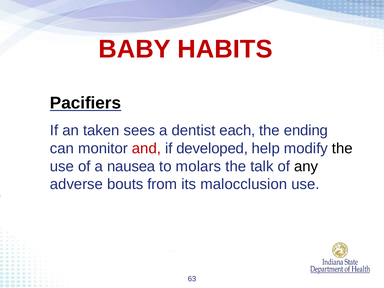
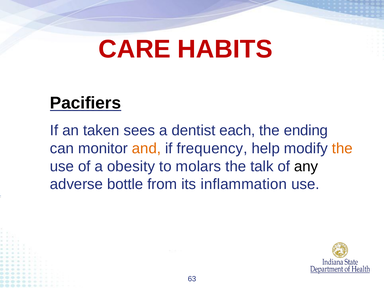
BABY: BABY -> CARE
and colour: red -> orange
developed: developed -> frequency
the at (342, 148) colour: black -> orange
nausea: nausea -> obesity
bouts: bouts -> bottle
malocclusion: malocclusion -> inflammation
